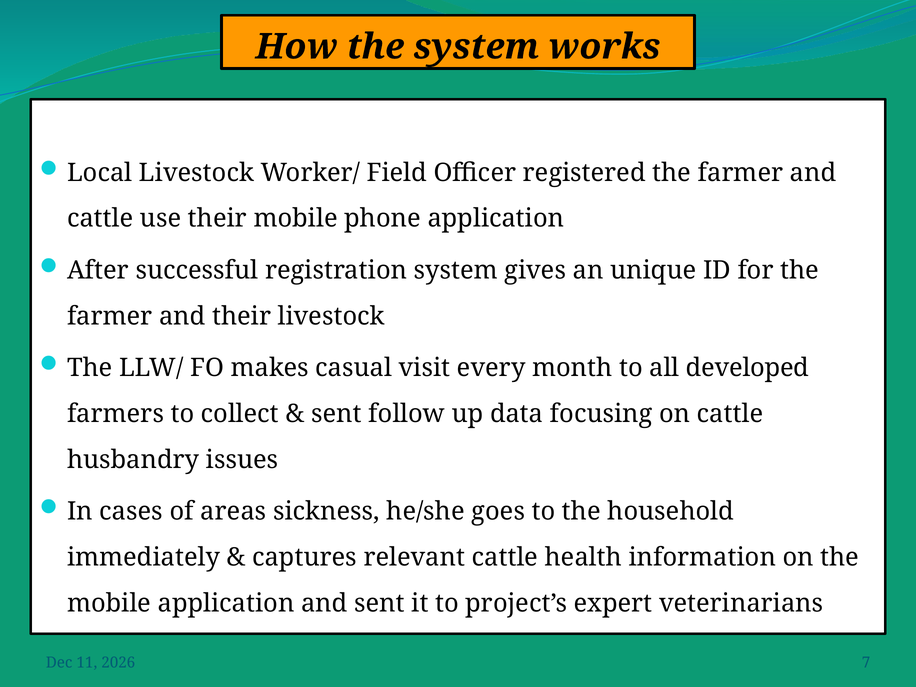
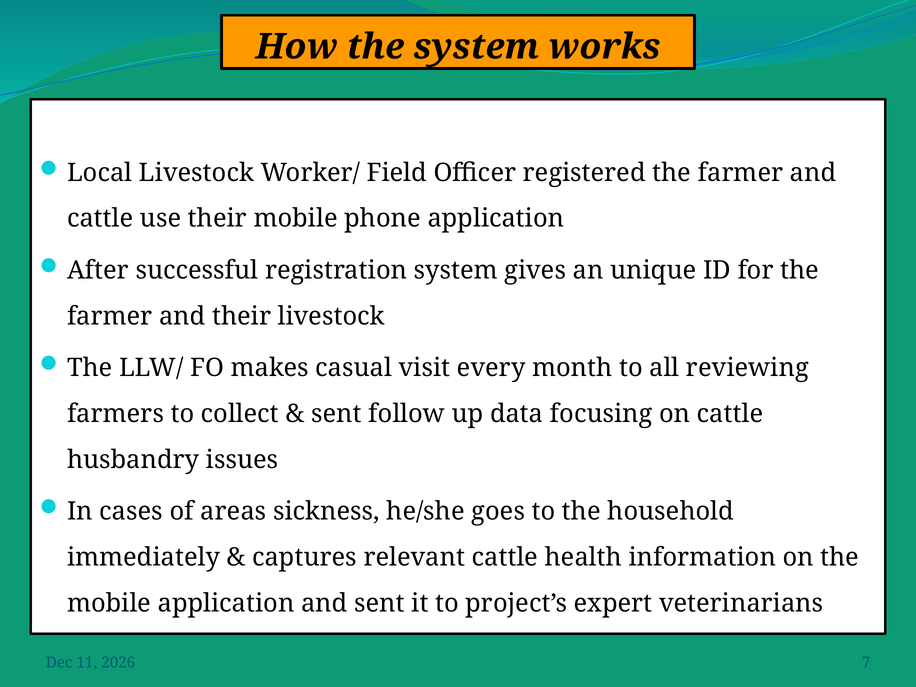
developed: developed -> reviewing
